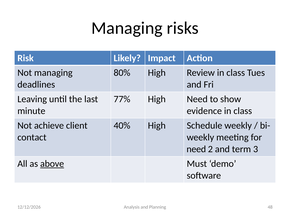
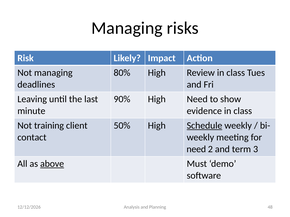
77%: 77% -> 90%
achieve: achieve -> training
40%: 40% -> 50%
Schedule underline: none -> present
